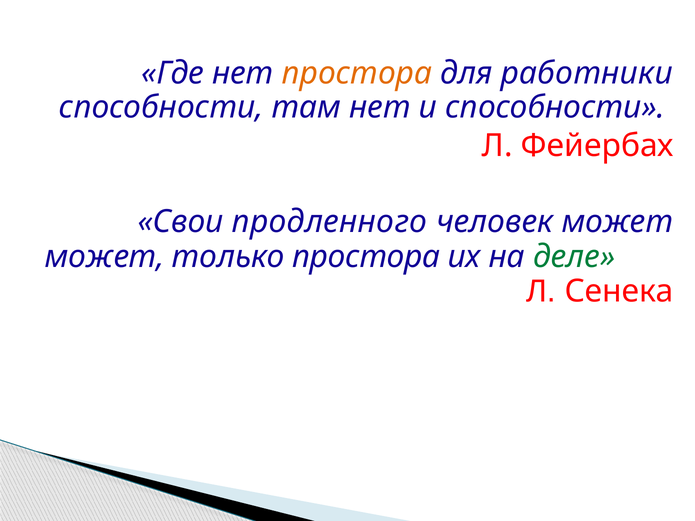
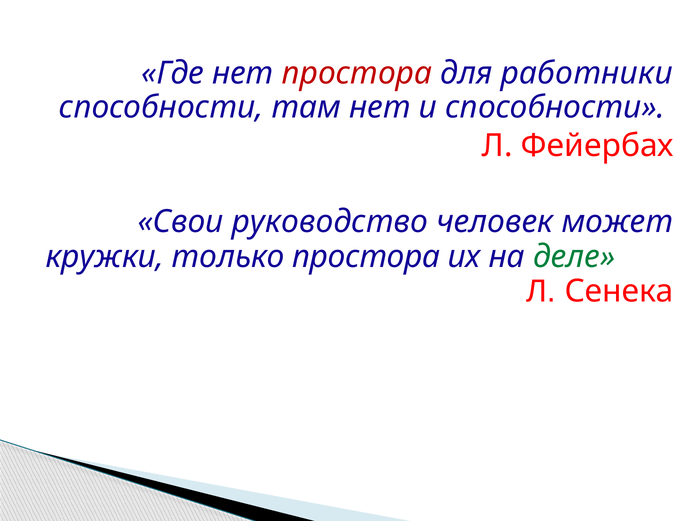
простора at (357, 73) colour: orange -> red
продленного: продленного -> руководство
может at (105, 257): может -> кружки
